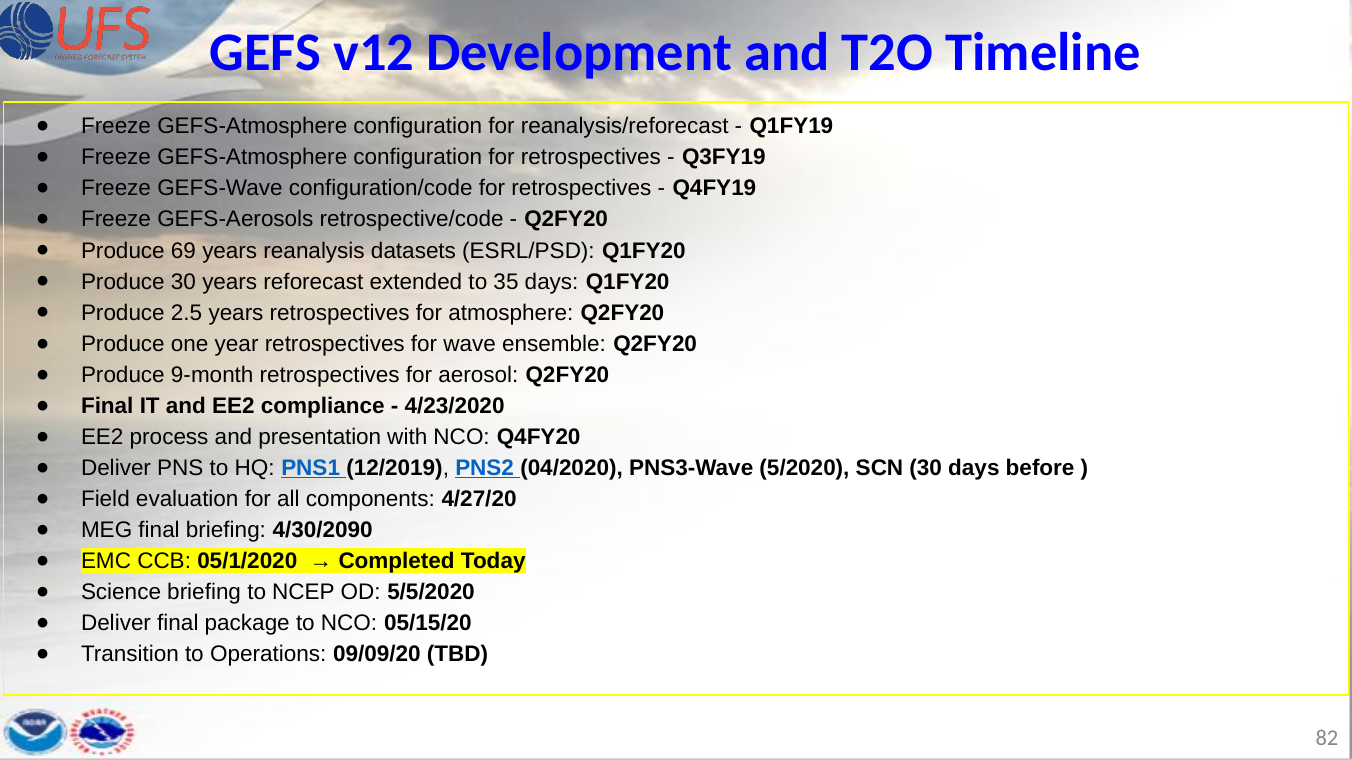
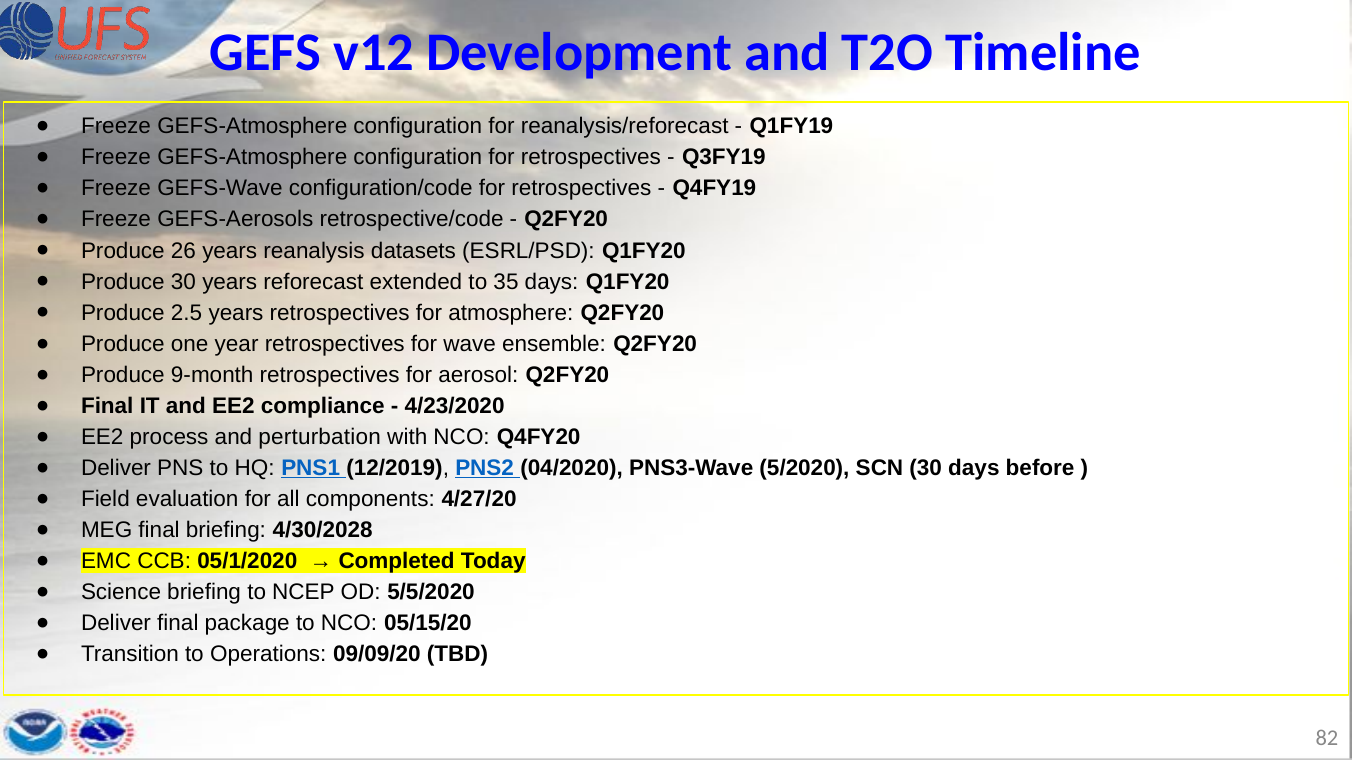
69: 69 -> 26
presentation: presentation -> perturbation
4/30/2090: 4/30/2090 -> 4/30/2028
